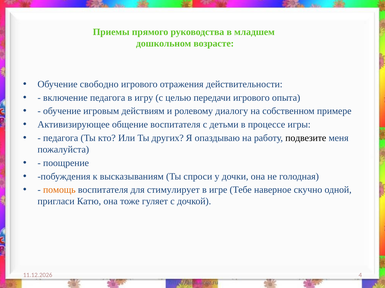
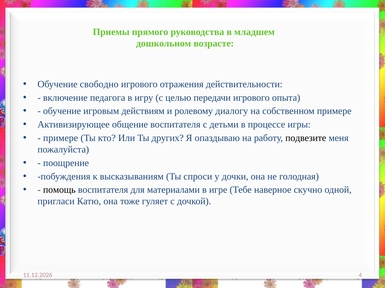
педагога at (61, 138): педагога -> примере
помощь colour: orange -> black
стимулирует: стимулирует -> материалами
